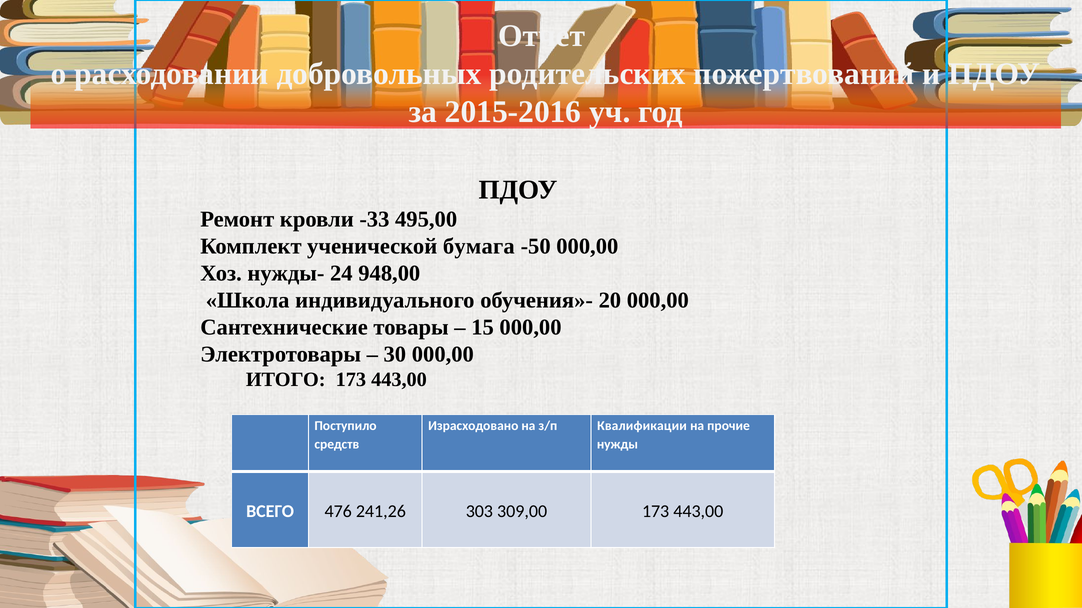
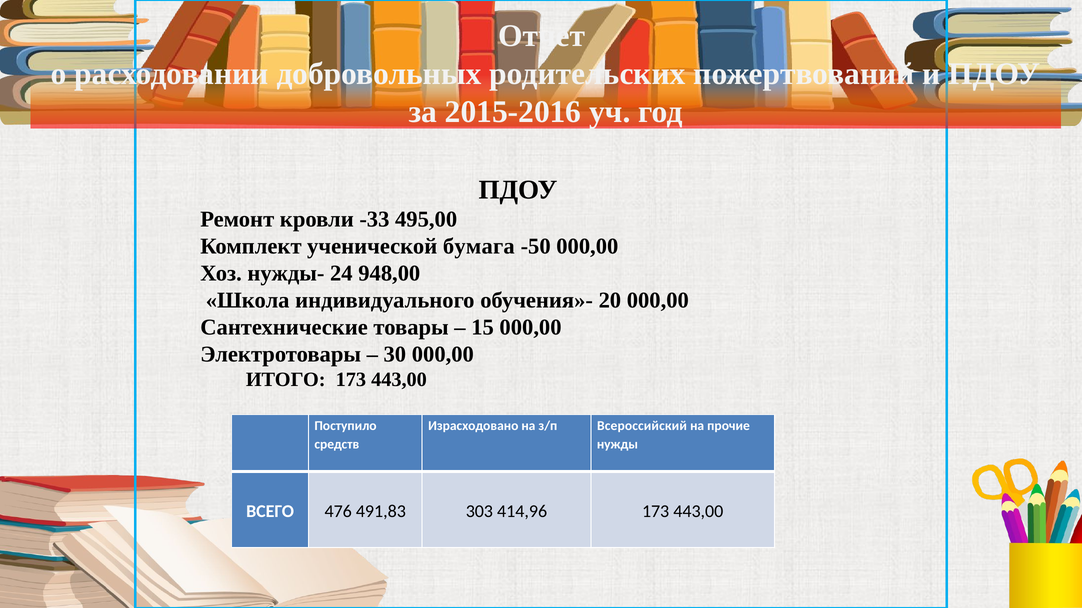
Квалификации: Квалификации -> Всероссийский
241,26: 241,26 -> 491,83
309,00: 309,00 -> 414,96
